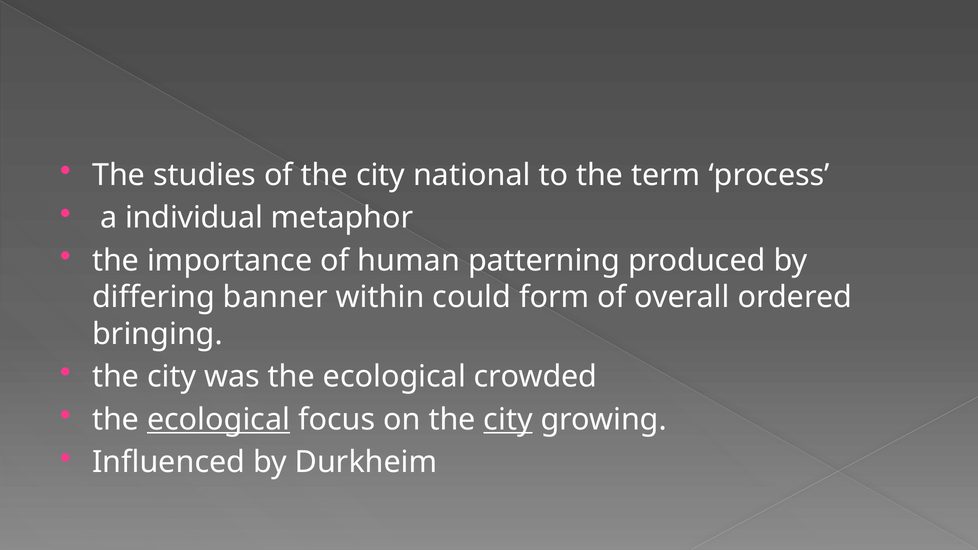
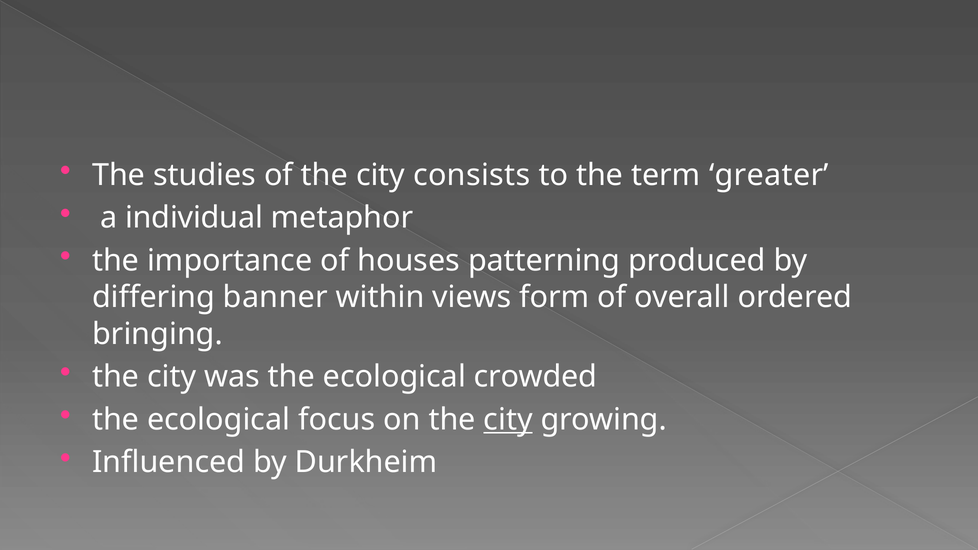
national: national -> consists
process: process -> greater
human: human -> houses
could: could -> views
ecological at (219, 420) underline: present -> none
